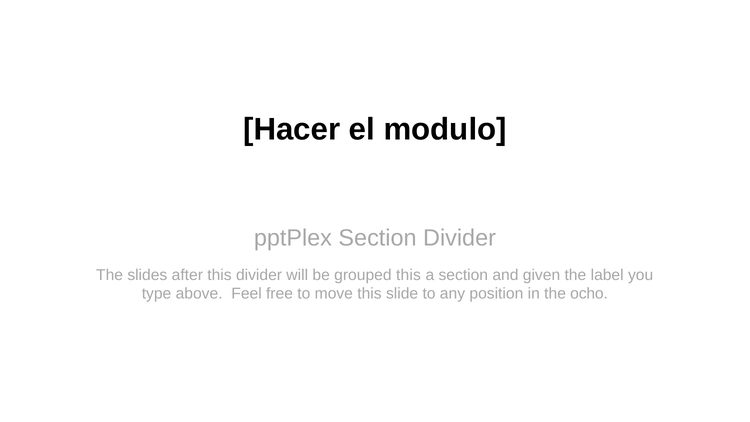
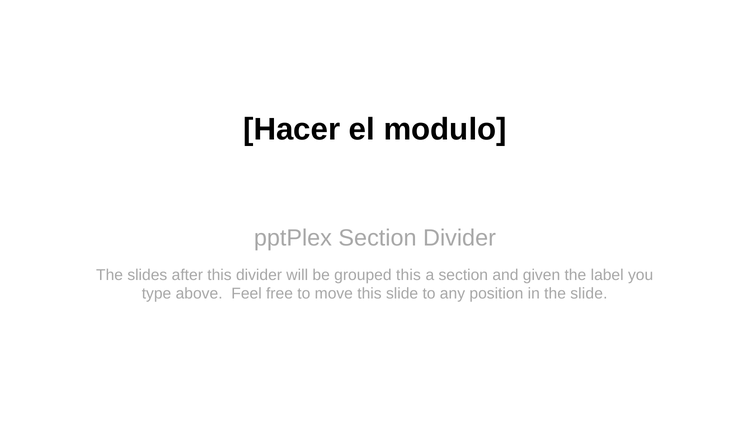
the ocho: ocho -> slide
